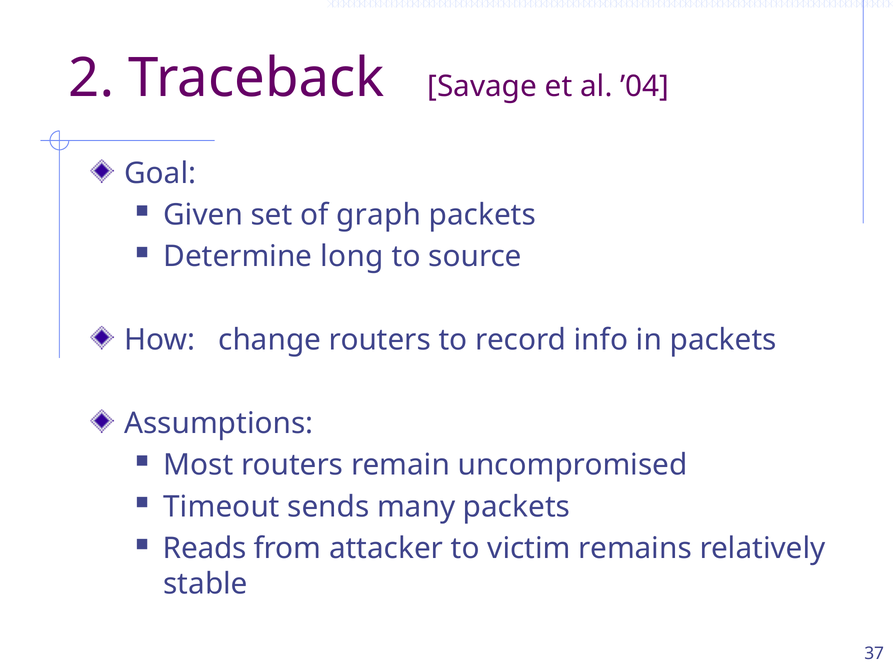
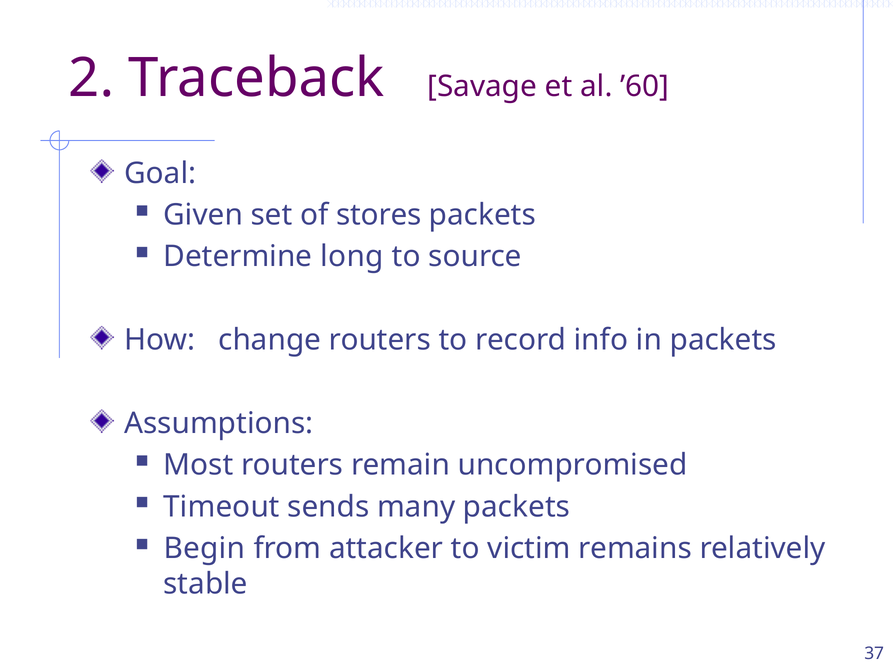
’04: ’04 -> ’60
graph: graph -> stores
Reads: Reads -> Begin
